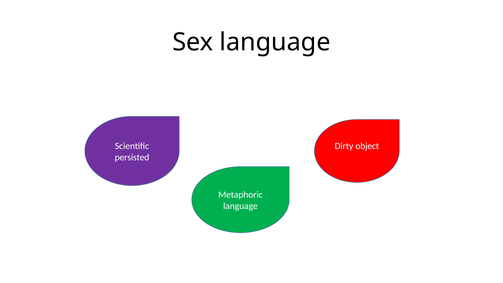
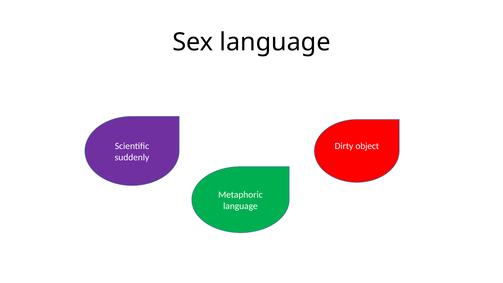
persisted: persisted -> suddenly
